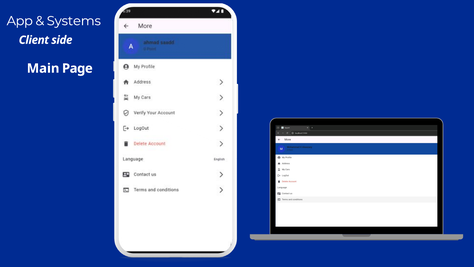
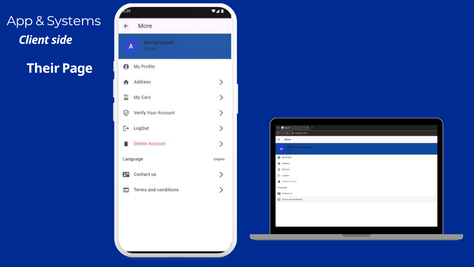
Main: Main -> Their
